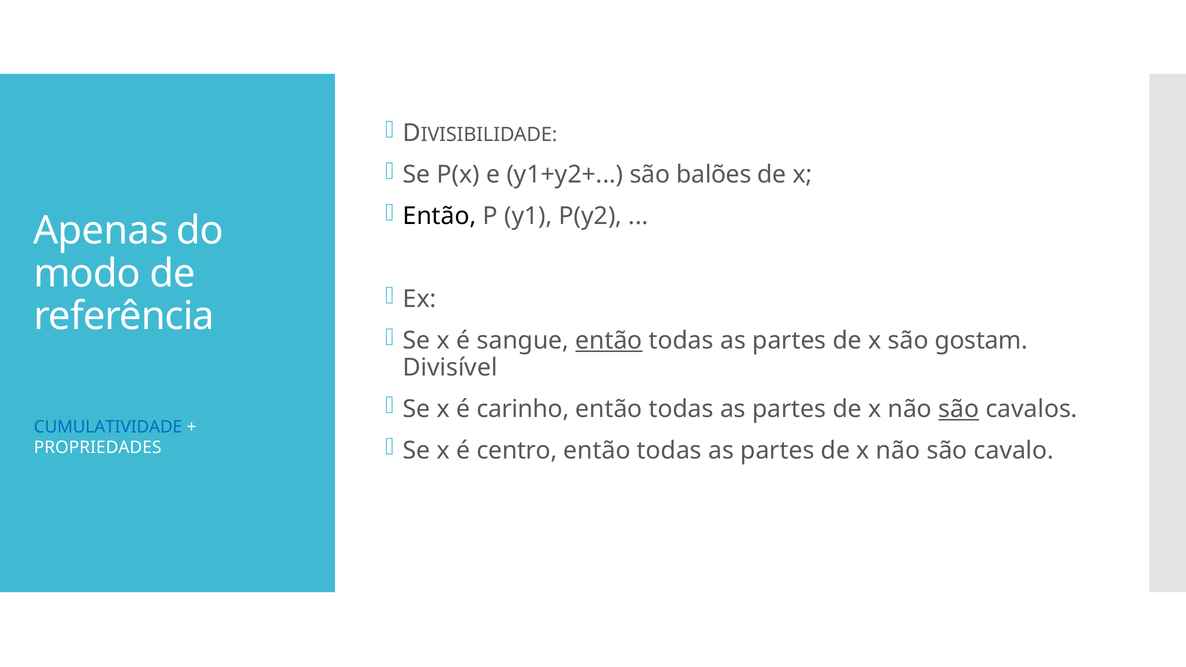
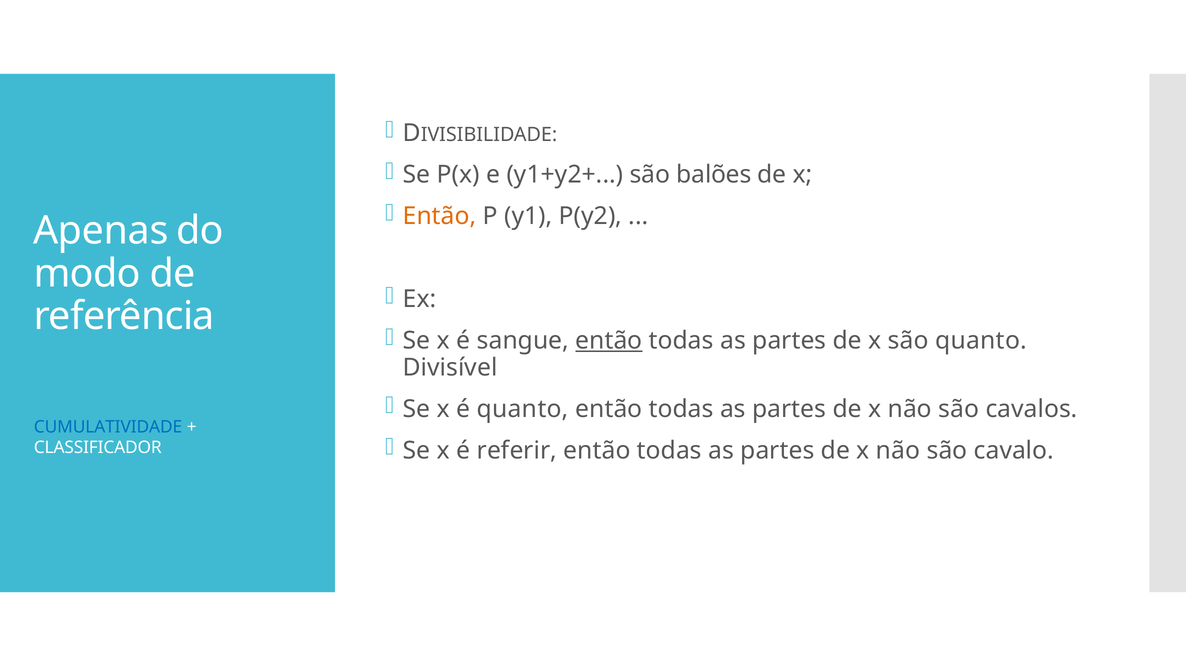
Então at (440, 216) colour: black -> orange
são gostam: gostam -> quanto
é carinho: carinho -> quanto
são at (959, 409) underline: present -> none
centro: centro -> referir
PROPRIEDADES: PROPRIEDADES -> CLASSIFICADOR
